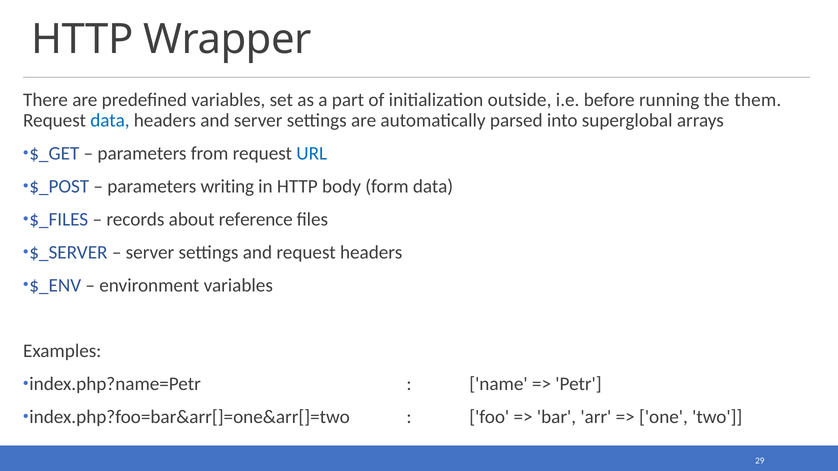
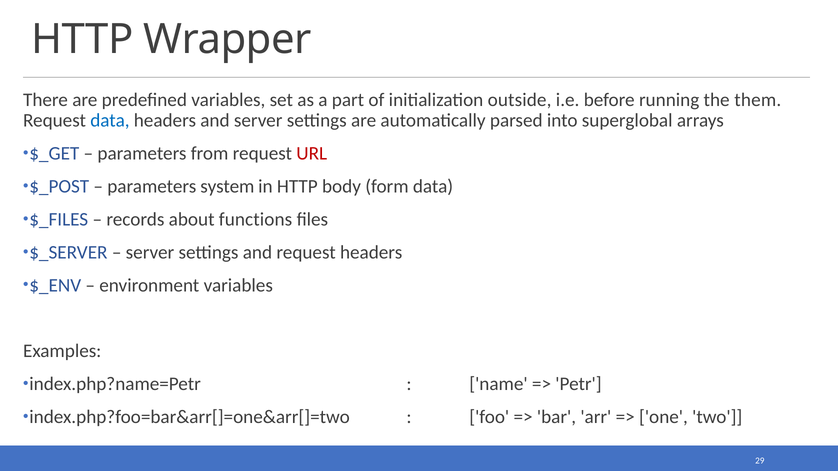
URL colour: blue -> red
writing: writing -> system
reference: reference -> functions
